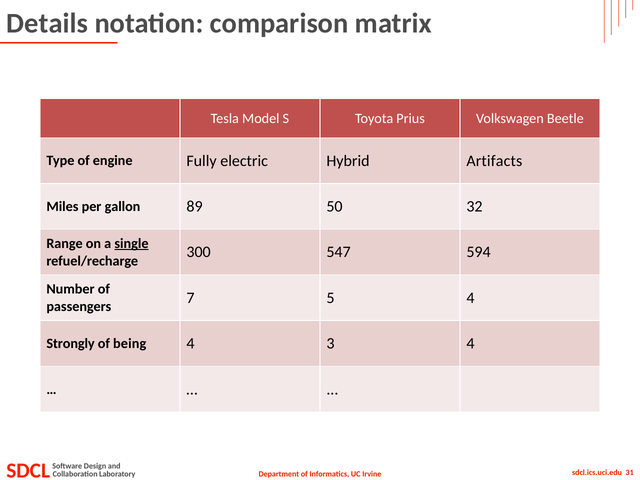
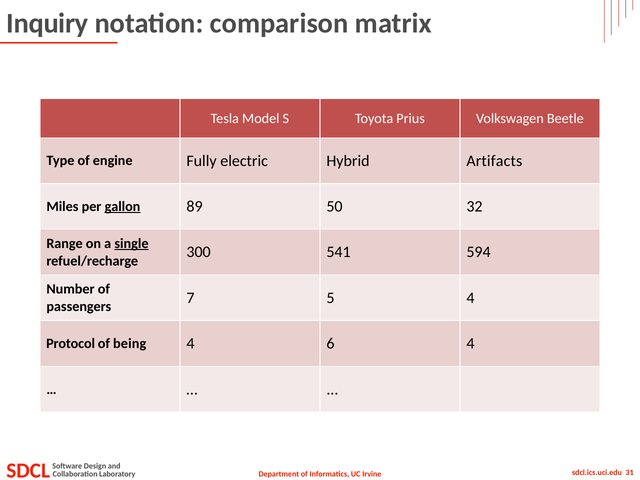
Details: Details -> Inquiry
gallon underline: none -> present
547: 547 -> 541
Strongly: Strongly -> Protocol
3: 3 -> 6
